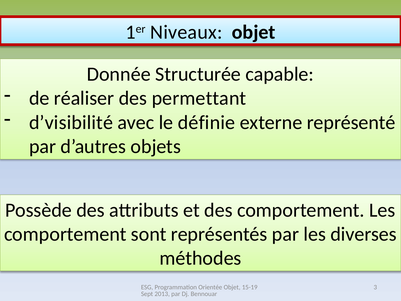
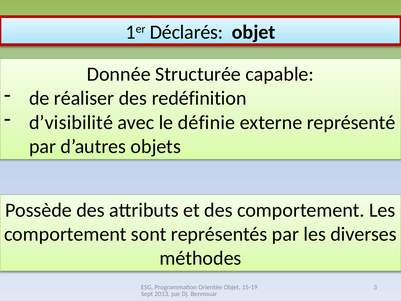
Niveaux: Niveaux -> Déclarés
permettant: permettant -> redéfinition
